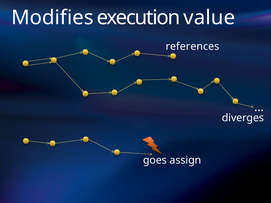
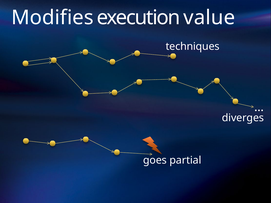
references: references -> techniques
assign: assign -> partial
